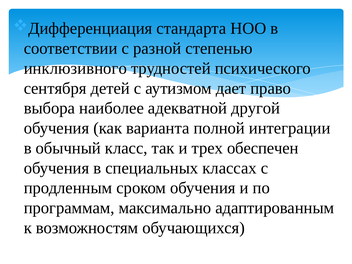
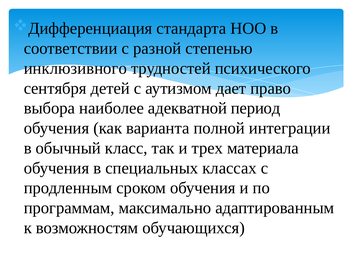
другой: другой -> период
обеспечен: обеспечен -> материала
